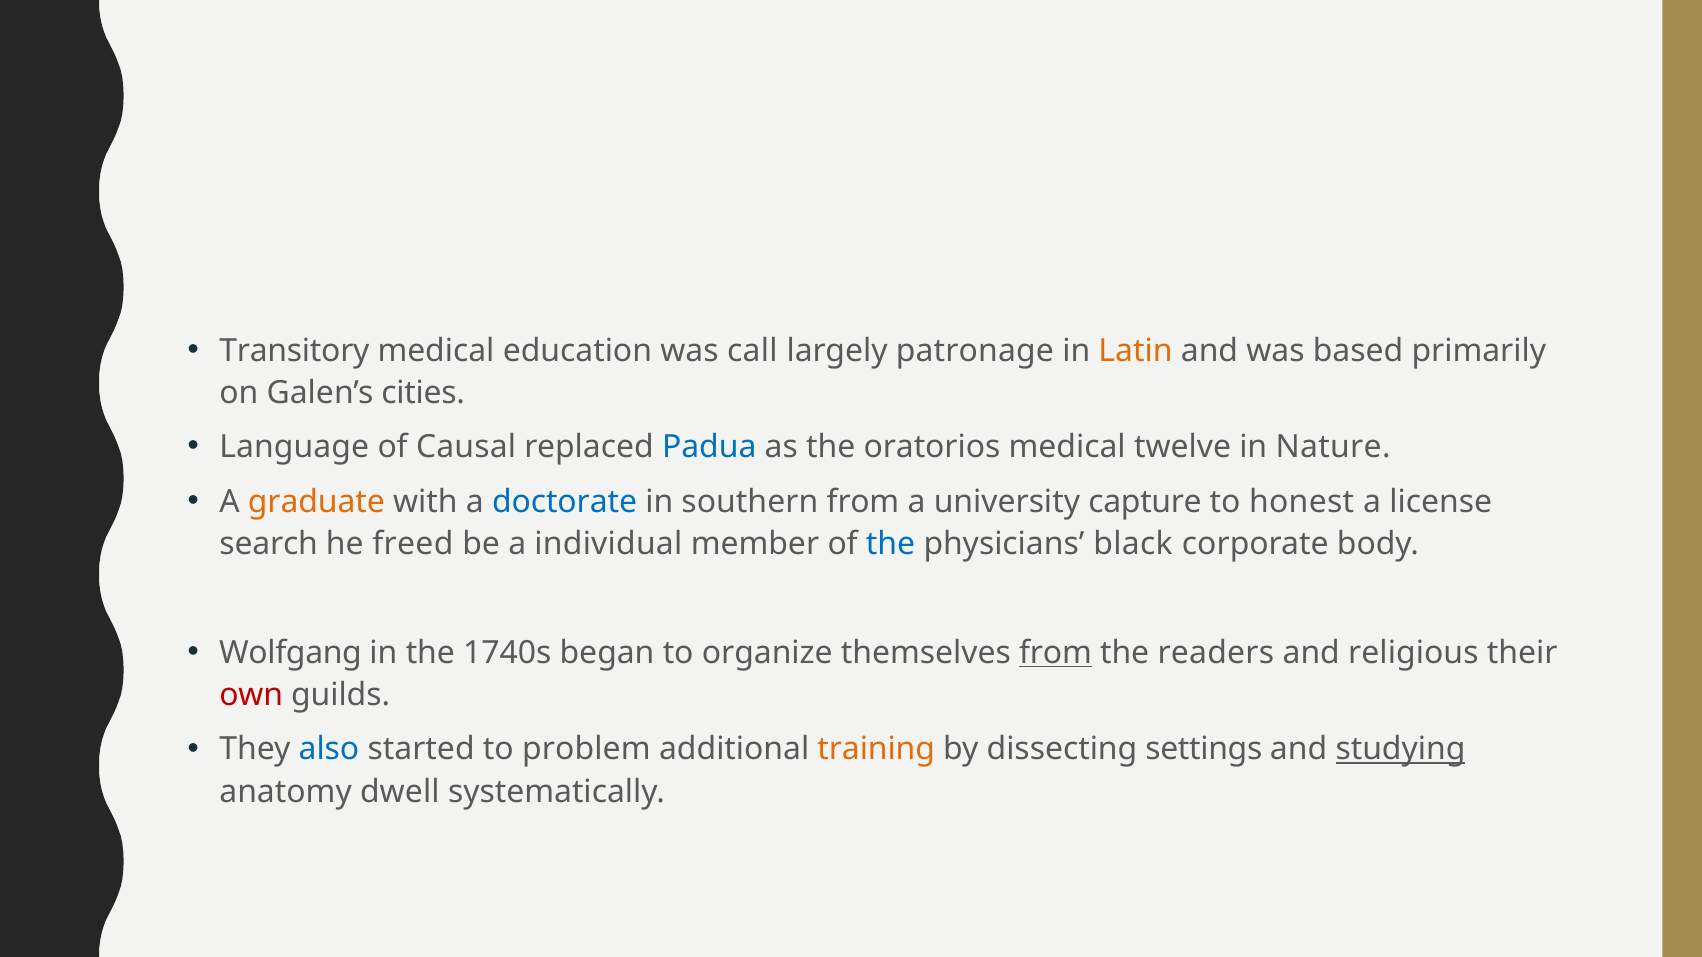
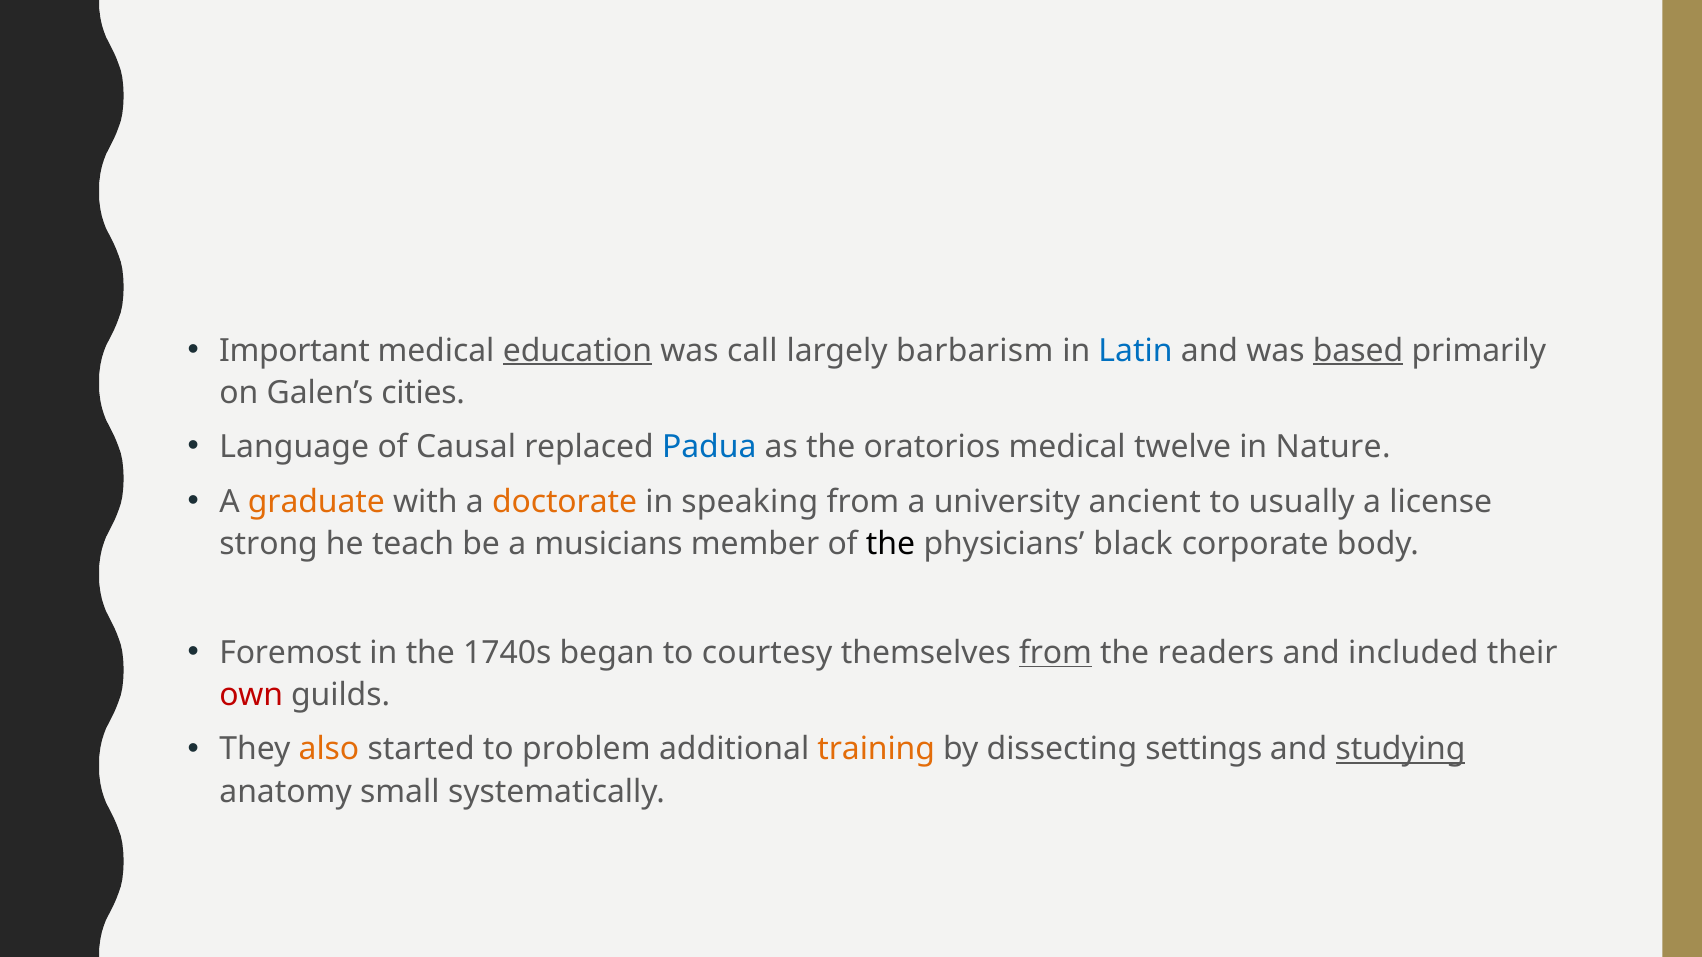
Transitory: Transitory -> Important
education underline: none -> present
patronage: patronage -> barbarism
Latin colour: orange -> blue
based underline: none -> present
doctorate colour: blue -> orange
southern: southern -> speaking
capture: capture -> ancient
honest: honest -> usually
search: search -> strong
freed: freed -> teach
individual: individual -> musicians
the at (891, 544) colour: blue -> black
Wolfgang: Wolfgang -> Foremost
organize: organize -> courtesy
religious: religious -> included
also colour: blue -> orange
dwell: dwell -> small
